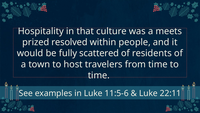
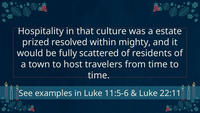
meets: meets -> estate
people: people -> mighty
